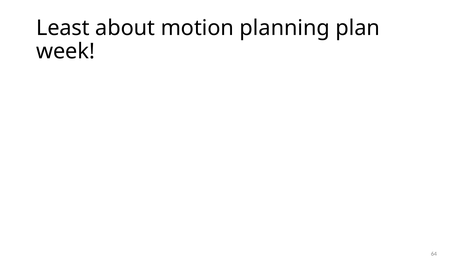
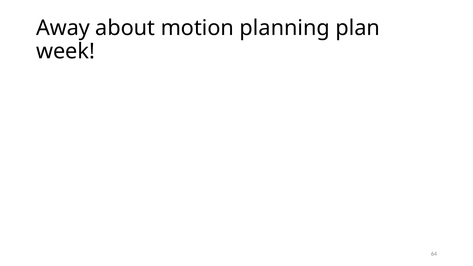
Least: Least -> Away
